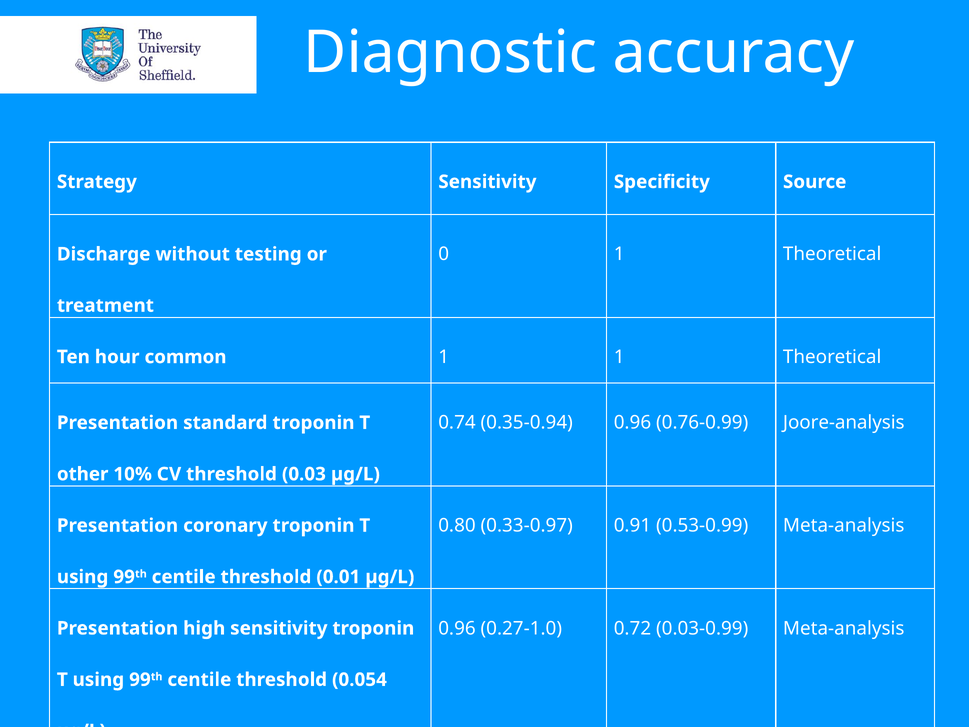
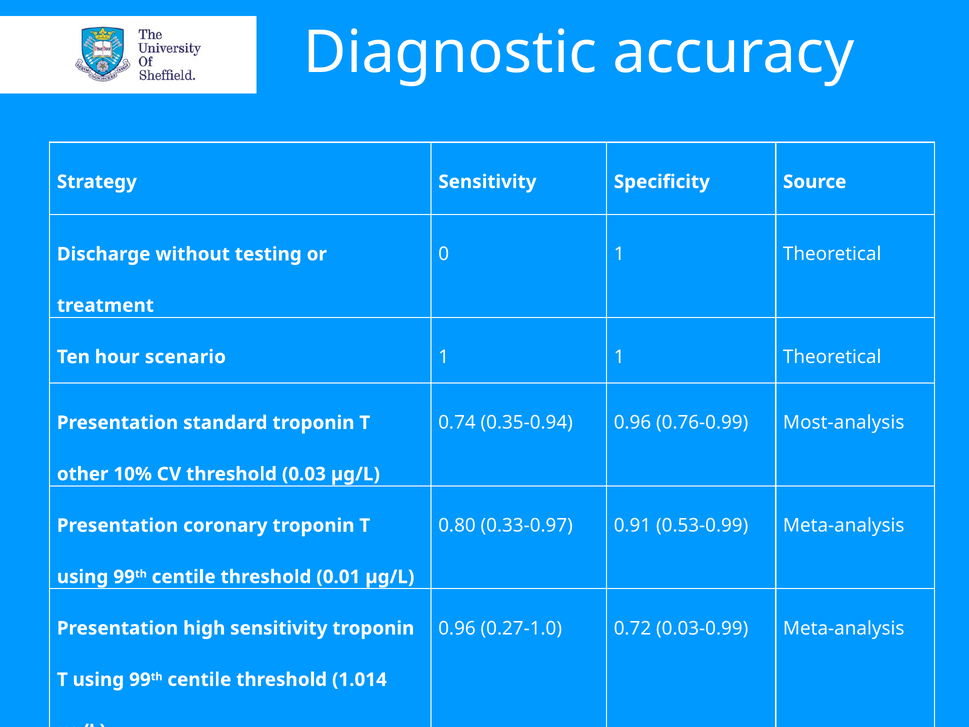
common: common -> scenario
Joore-analysis: Joore-analysis -> Most-analysis
0.054: 0.054 -> 1.014
